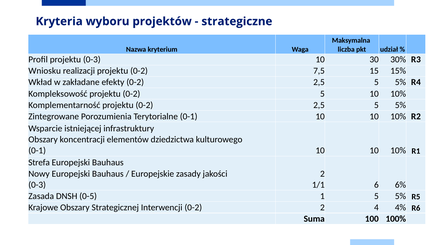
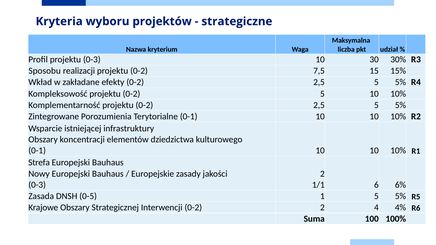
Wniosku: Wniosku -> Sposobu
